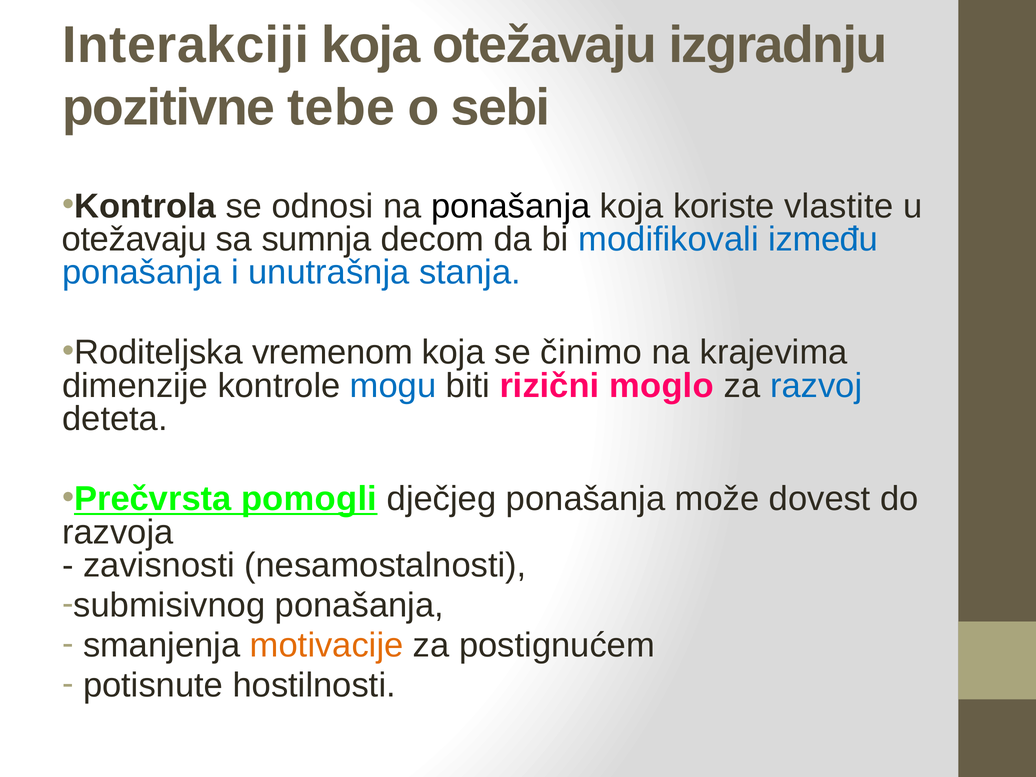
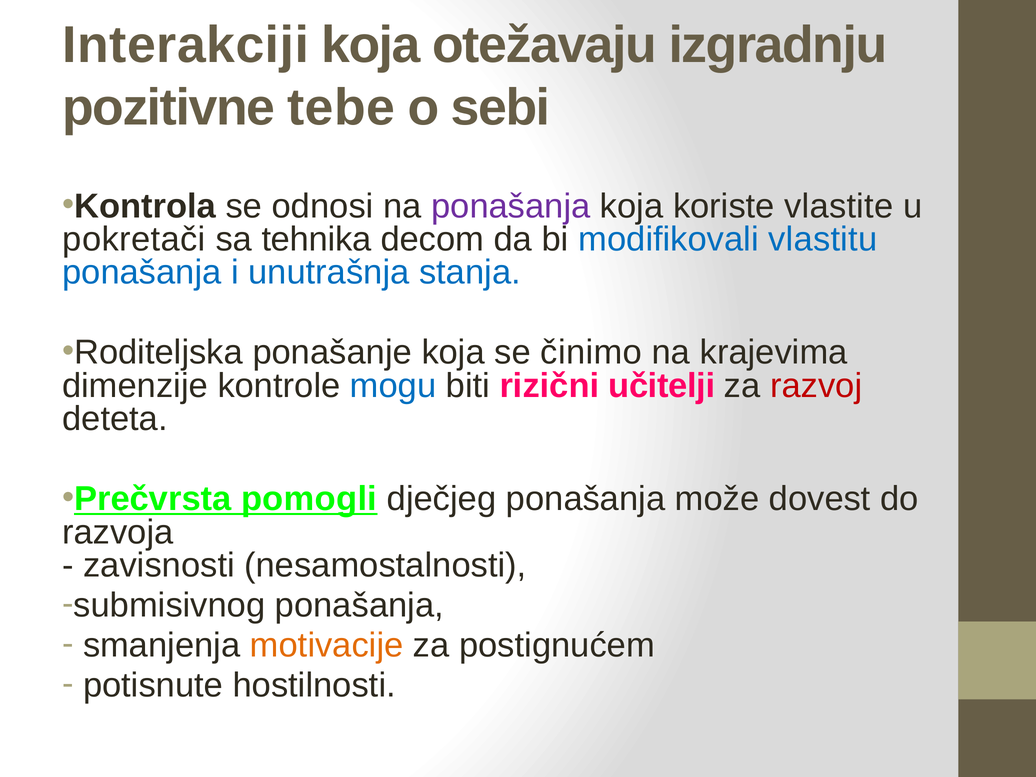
ponašanja at (511, 206) colour: black -> purple
otežavaju at (134, 239): otežavaju -> pokretači
sumnja: sumnja -> tehnika
između: između -> vlastitu
vremenom: vremenom -> ponašanje
moglo: moglo -> učitelji
razvoj colour: blue -> red
